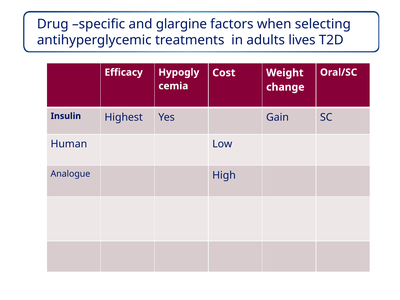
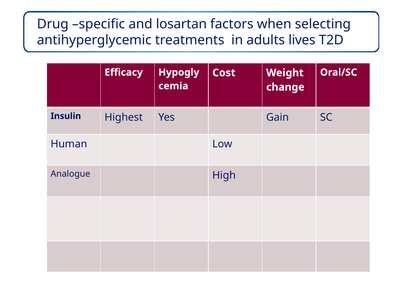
glargine: glargine -> losartan
